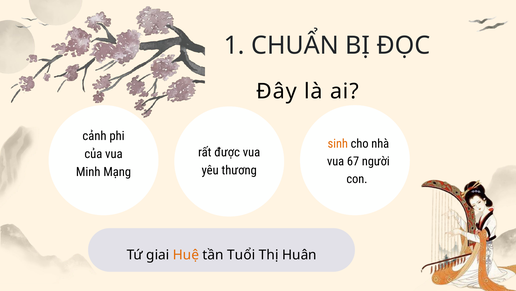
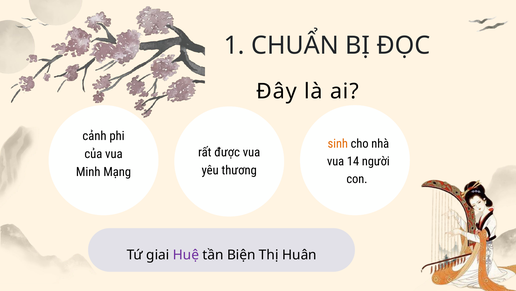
67: 67 -> 14
Huệ colour: orange -> purple
Tuổi: Tuổi -> Biện
